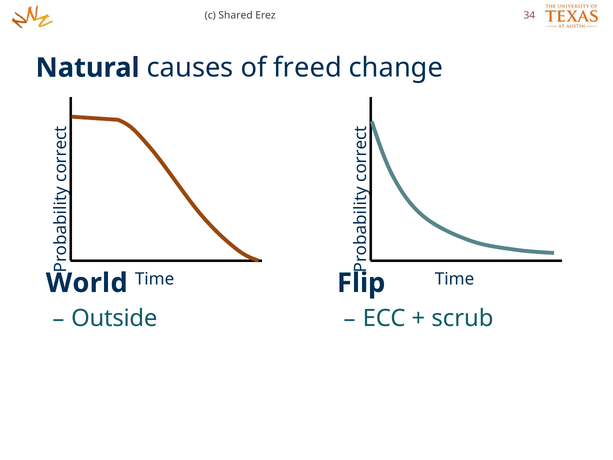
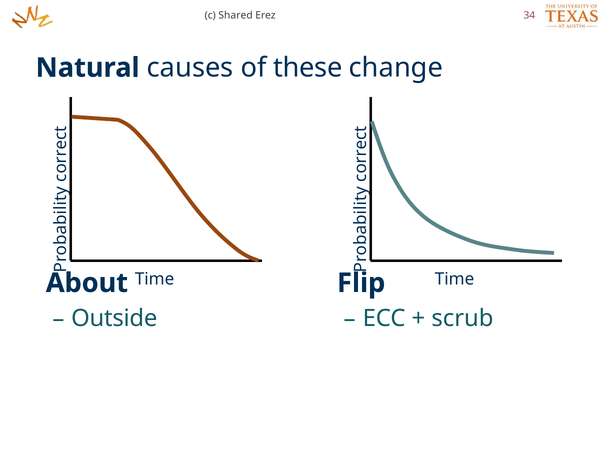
freed: freed -> these
World: World -> About
